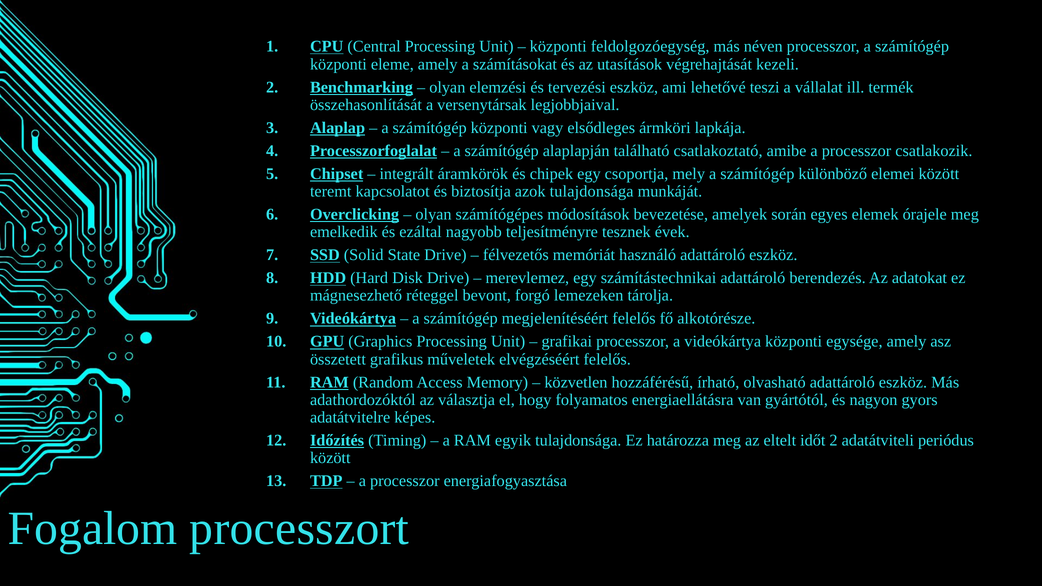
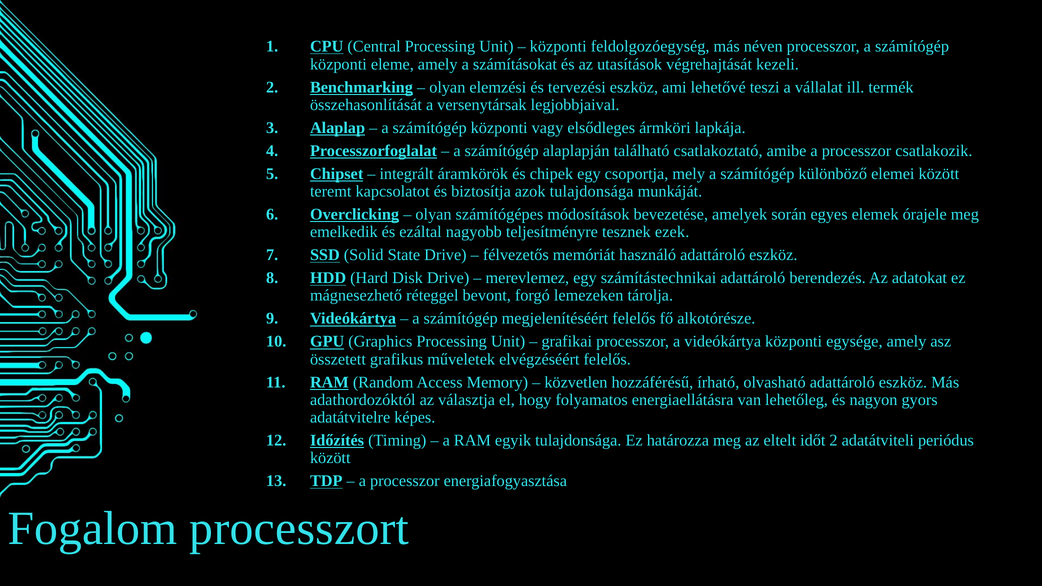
évek: évek -> ezek
gyártótól: gyártótól -> lehetőleg
